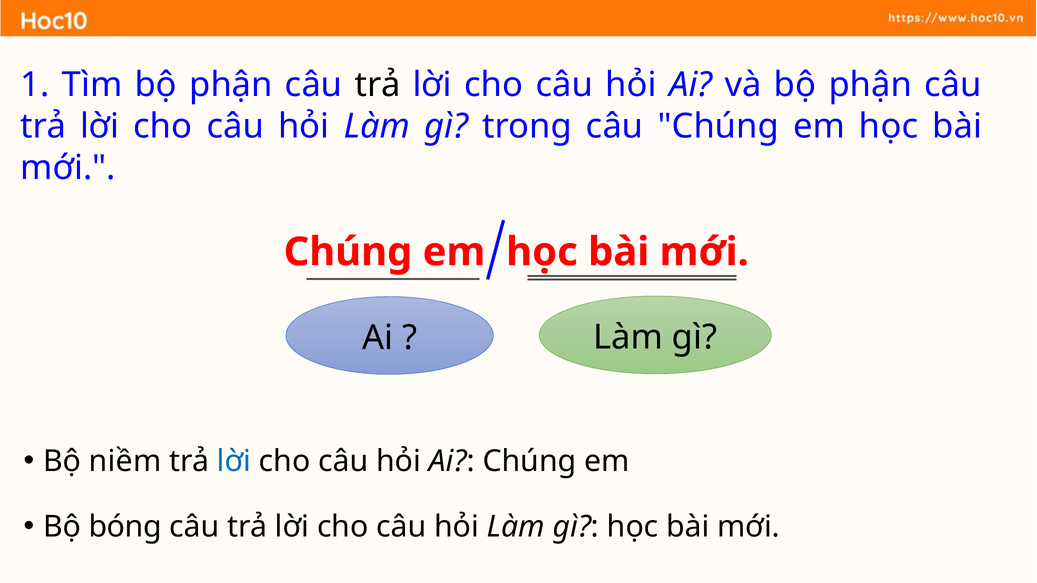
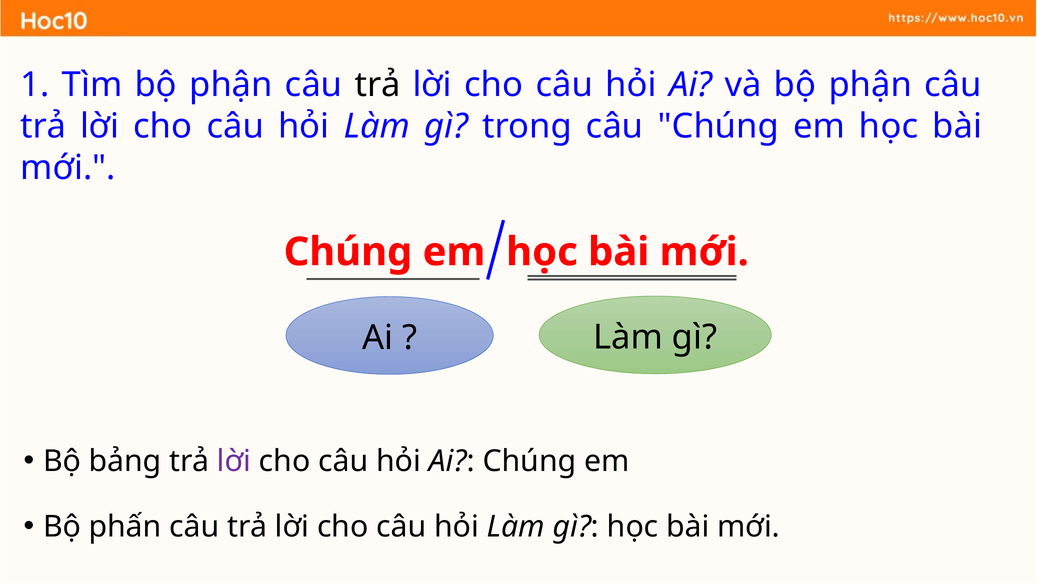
niềm: niềm -> bảng
lời at (234, 462) colour: blue -> purple
bóng: bóng -> phấn
